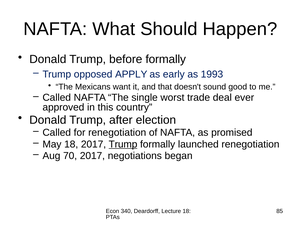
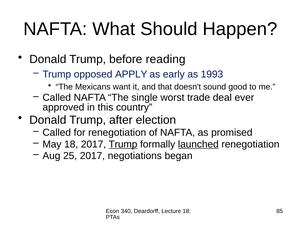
before formally: formally -> reading
launched underline: none -> present
70: 70 -> 25
